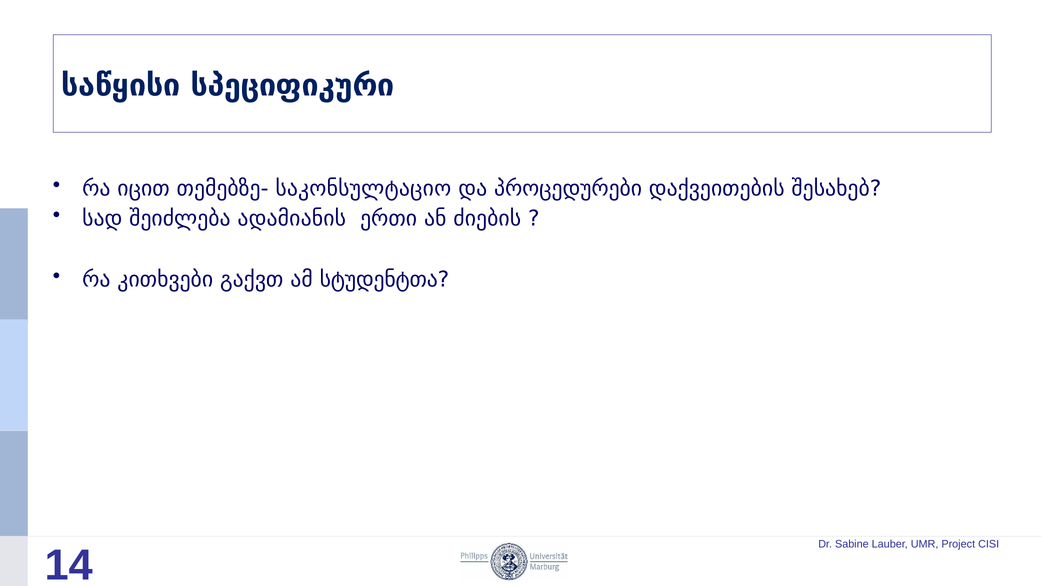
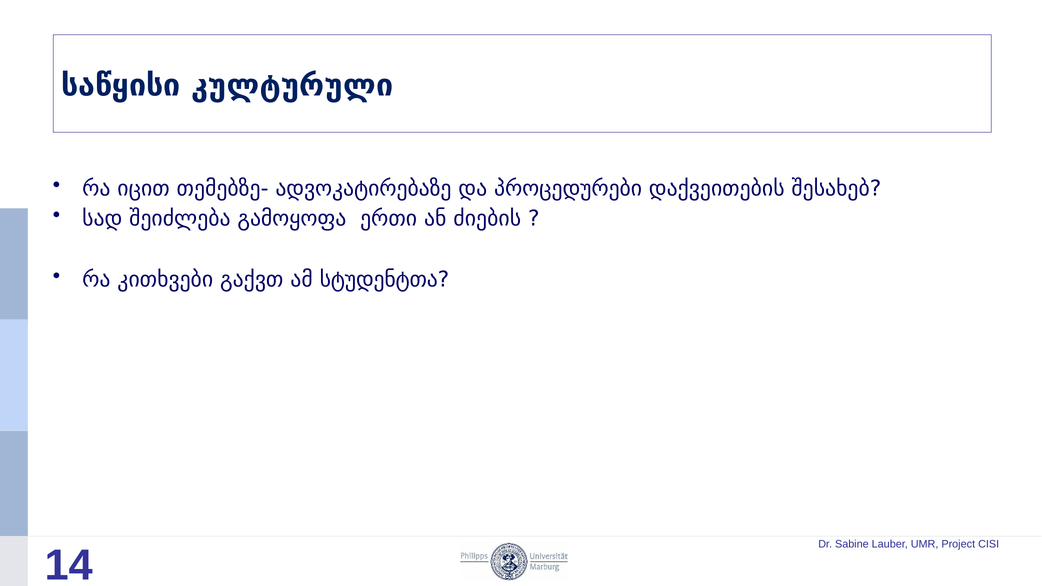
სპეციფიკური: სპეციფიკური -> კულტურული
საკონსულტაციო: საკონსულტაციო -> ადვოკატირებაზე
ადამიანის: ადამიანის -> გამოყოფა
